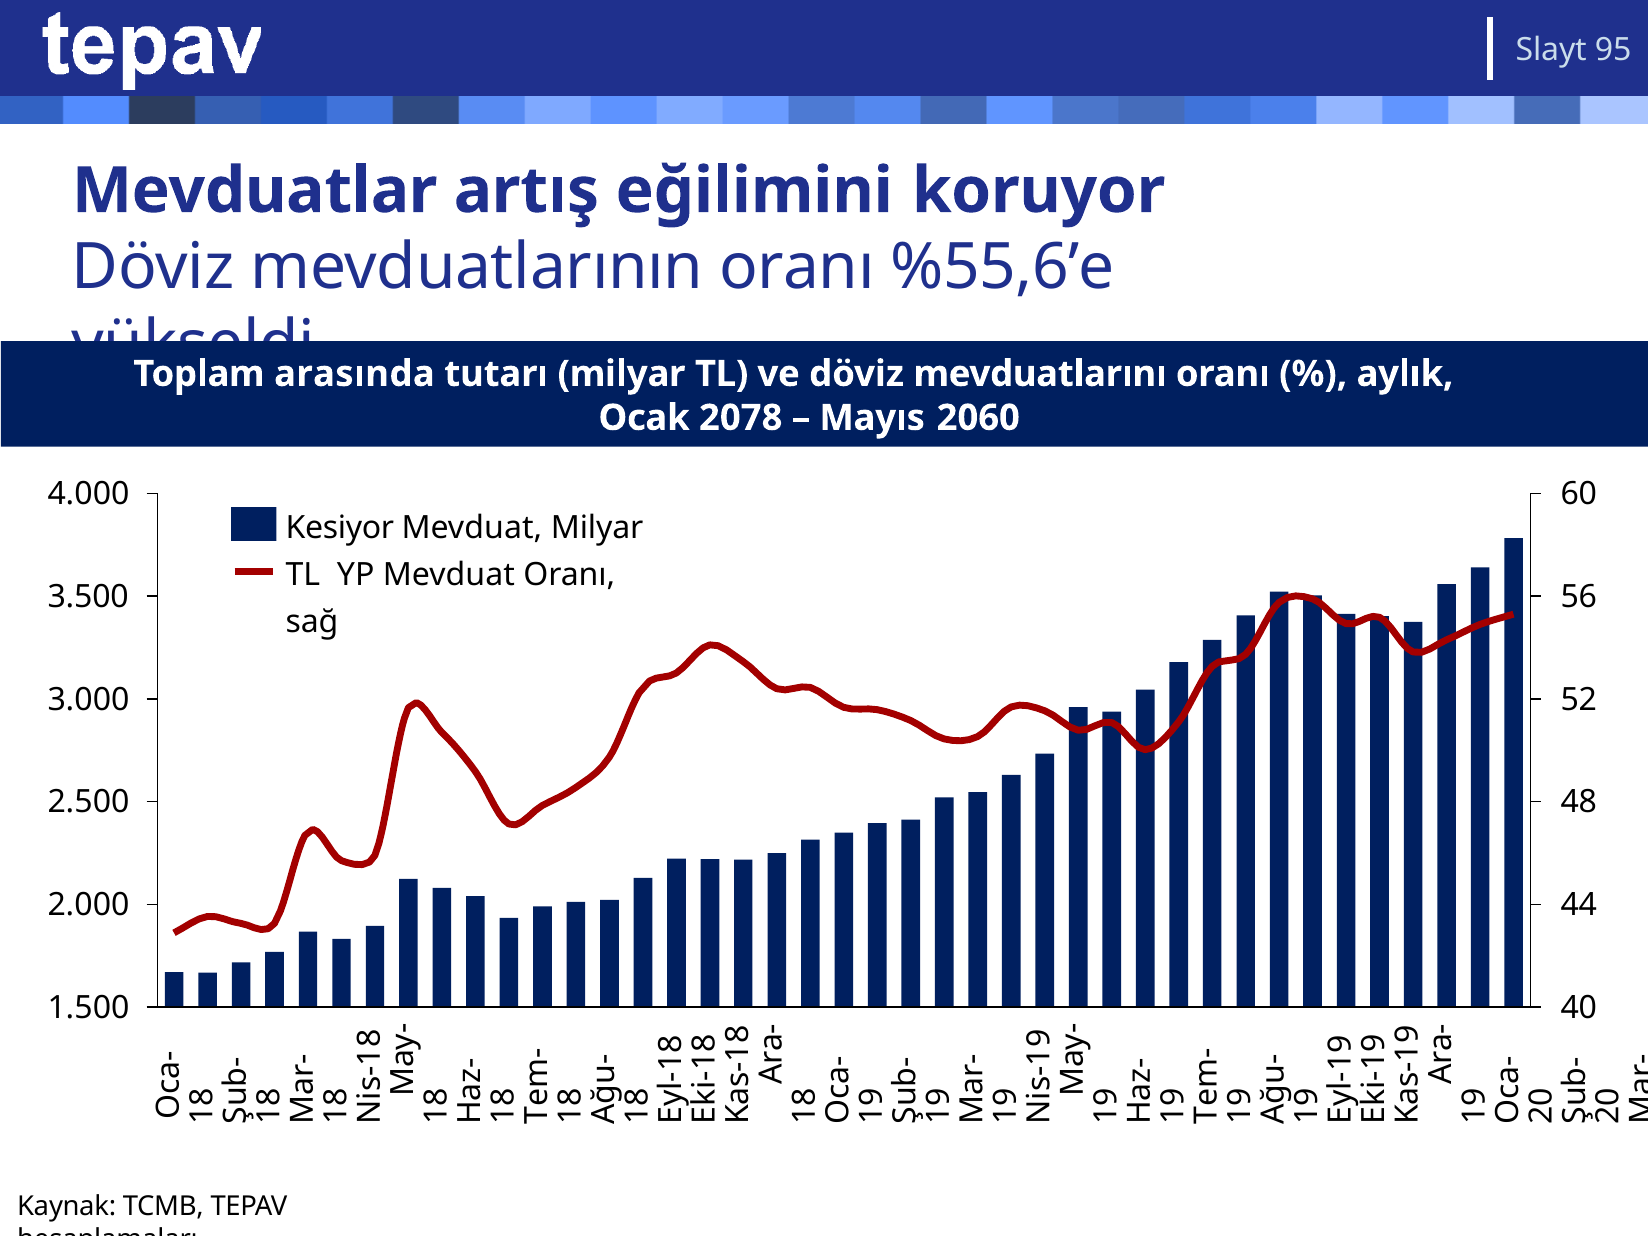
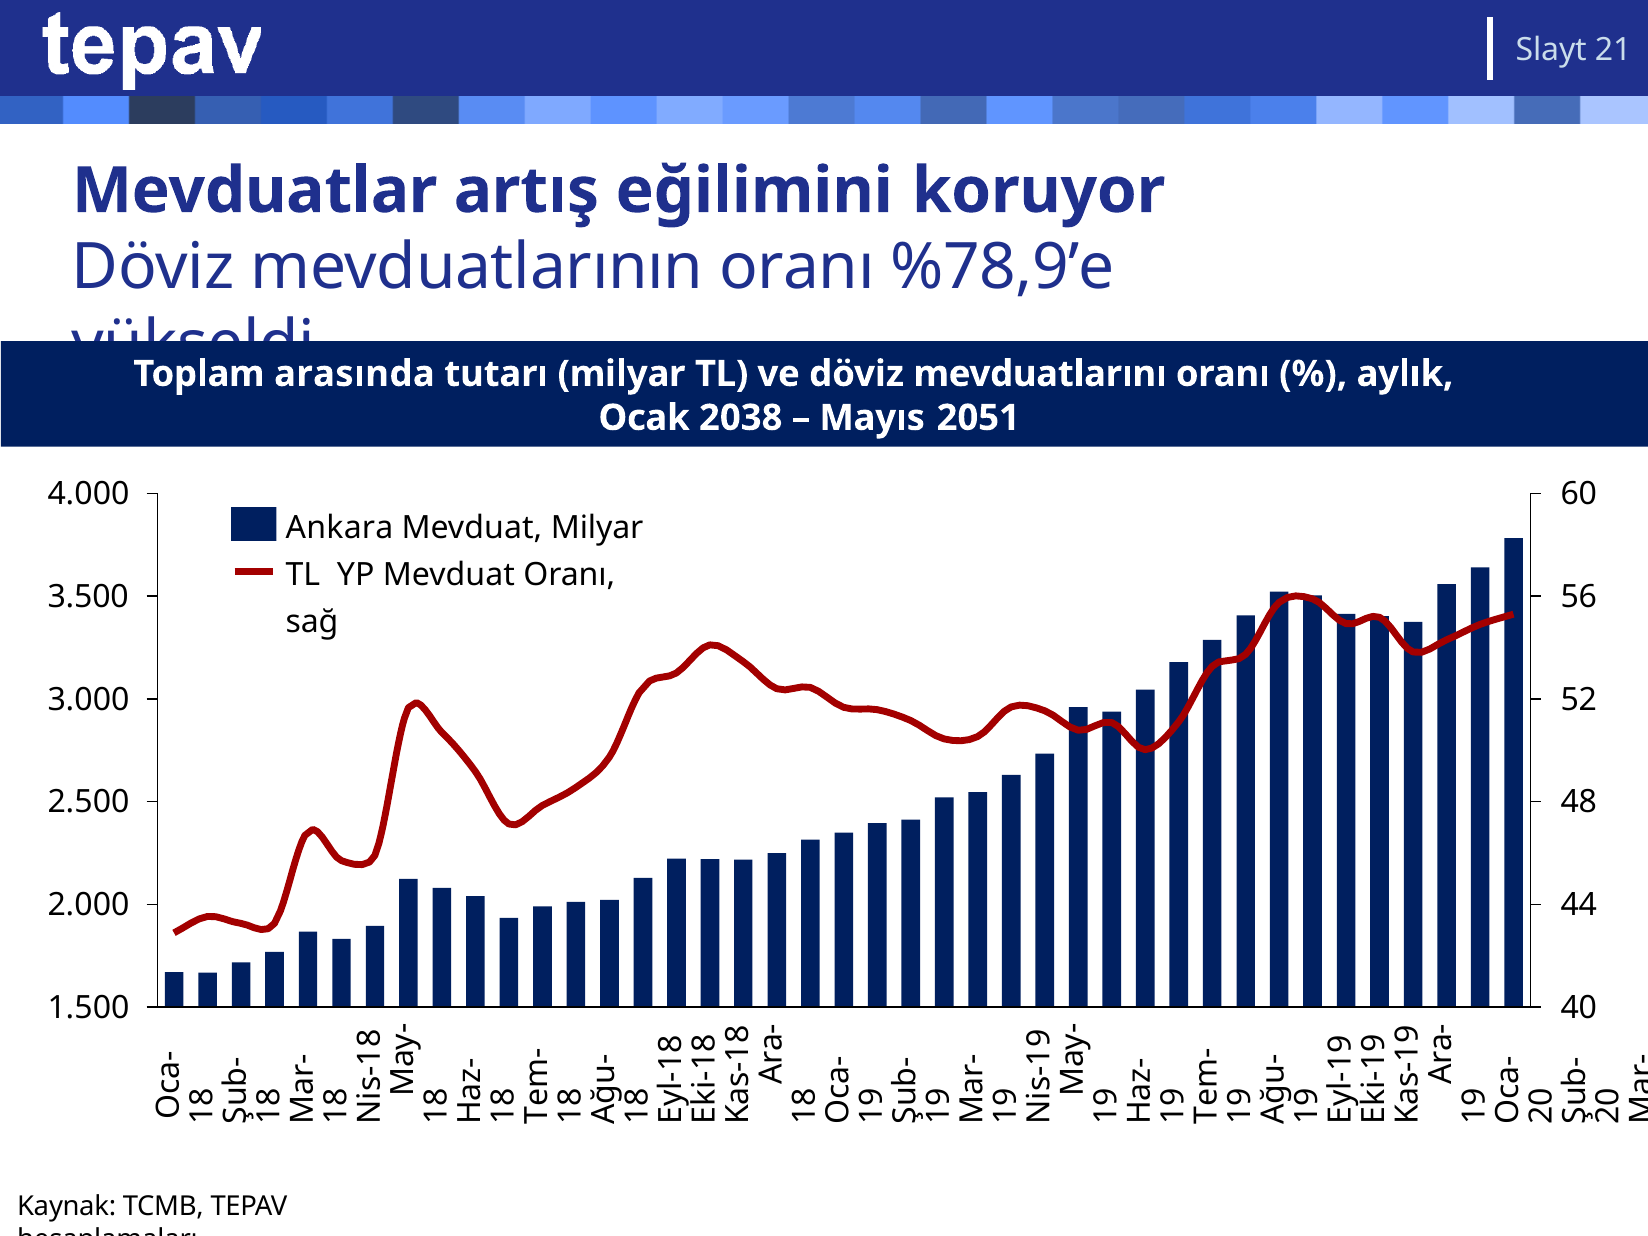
95: 95 -> 21
%55,6’e: %55,6’e -> %78,9’e
2078: 2078 -> 2038
2060: 2060 -> 2051
Kesiyor: Kesiyor -> Ankara
